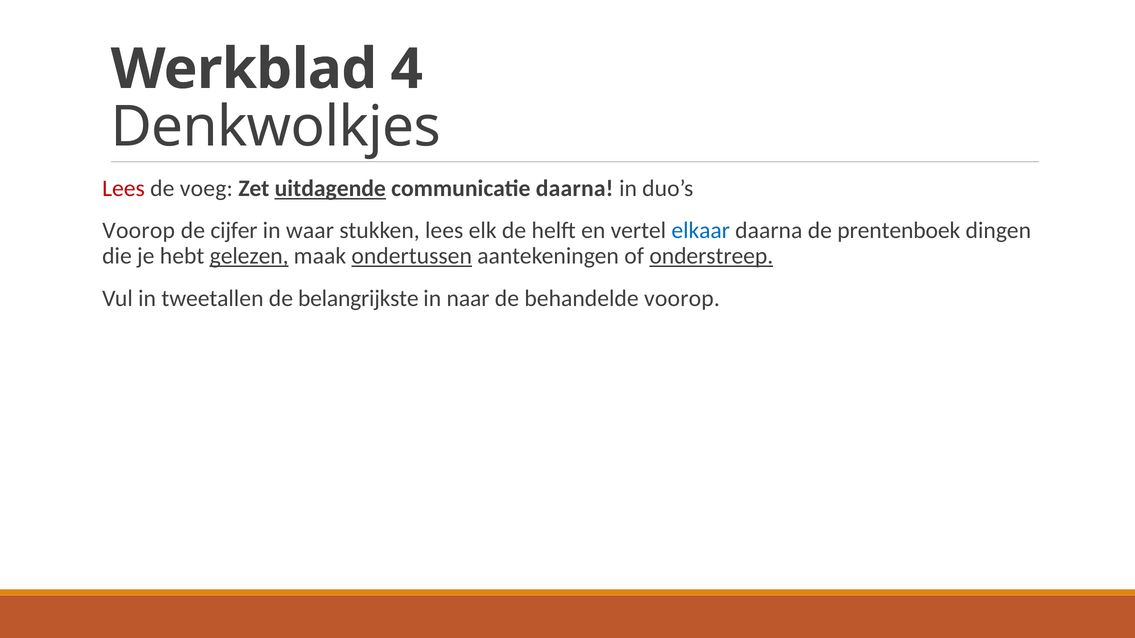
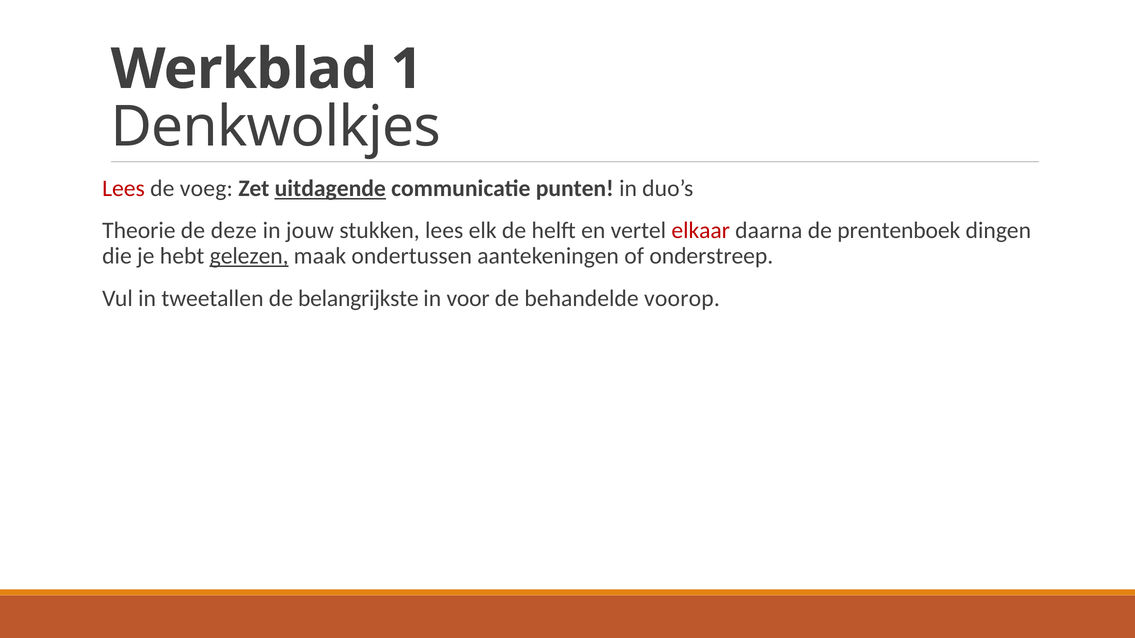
4: 4 -> 1
communicatie daarna: daarna -> punten
Voorop at (139, 231): Voorop -> Theorie
cijfer: cijfer -> deze
waar: waar -> jouw
elkaar colour: blue -> red
ondertussen underline: present -> none
onderstreep underline: present -> none
naar: naar -> voor
